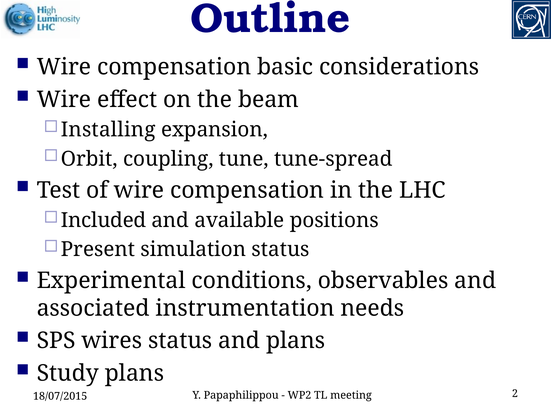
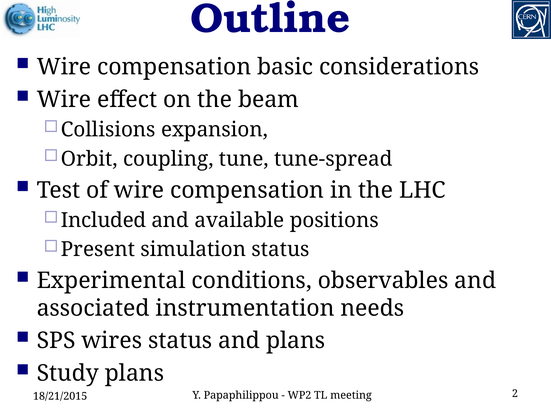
Installing: Installing -> Collisions
18/07/2015: 18/07/2015 -> 18/21/2015
